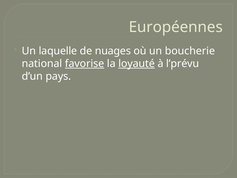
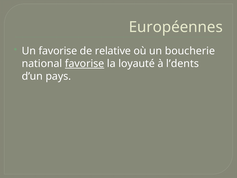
Un laquelle: laquelle -> favorise
nuages: nuages -> relative
loyauté underline: present -> none
l’prévu: l’prévu -> l’dents
